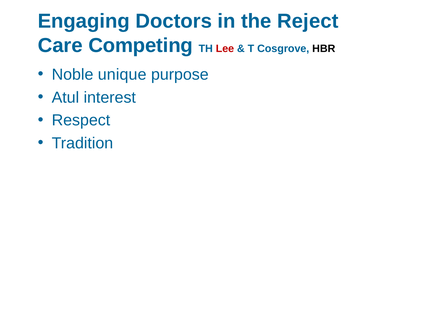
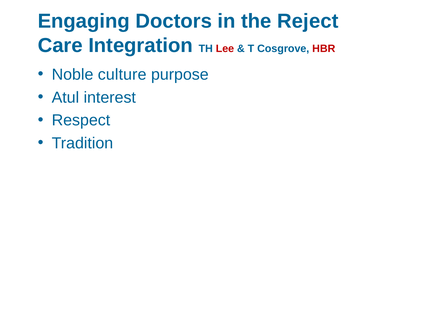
Competing: Competing -> Integration
HBR colour: black -> red
unique: unique -> culture
